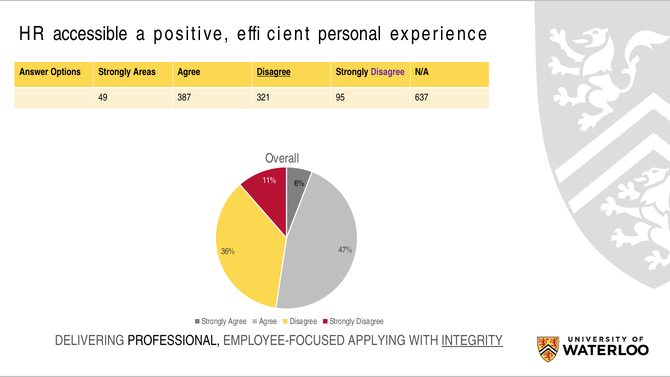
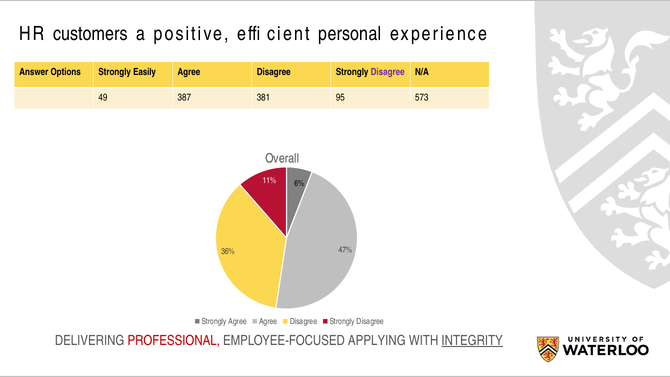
accessible: accessible -> customers
Areas: Areas -> Easily
Disagree at (274, 72) underline: present -> none
321: 321 -> 381
637: 637 -> 573
PROFESSIONAL colour: black -> red
